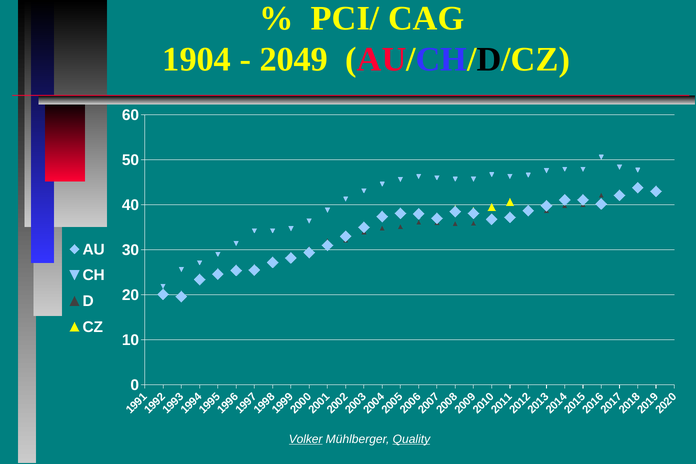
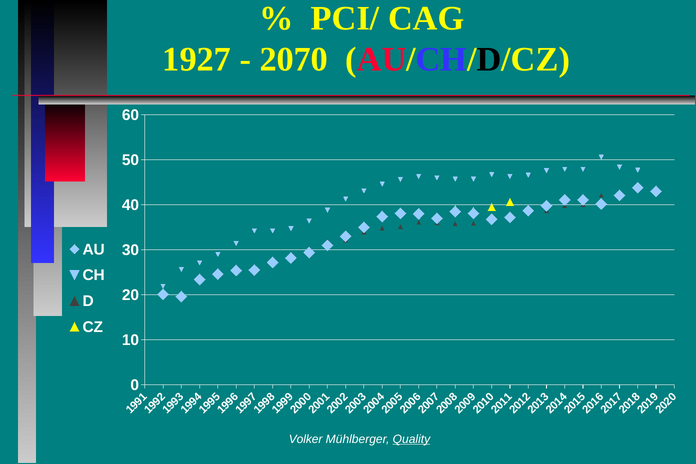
1904: 1904 -> 1927
2049: 2049 -> 2070
Volker underline: present -> none
